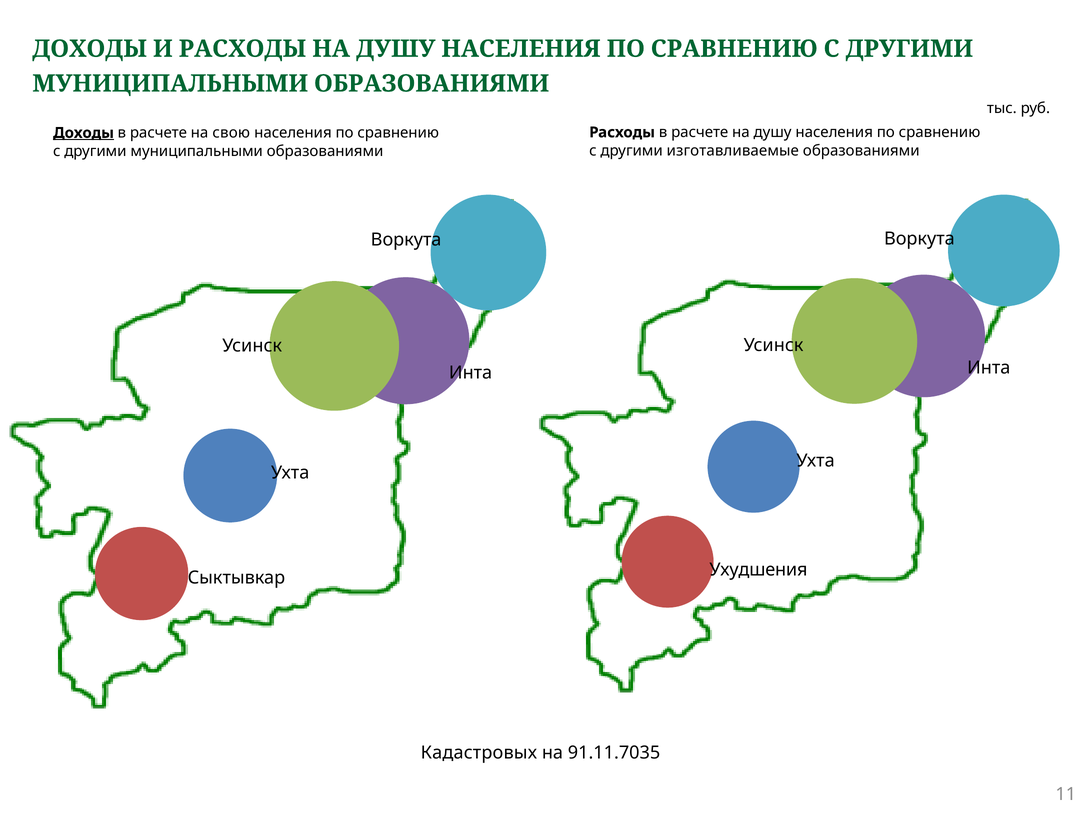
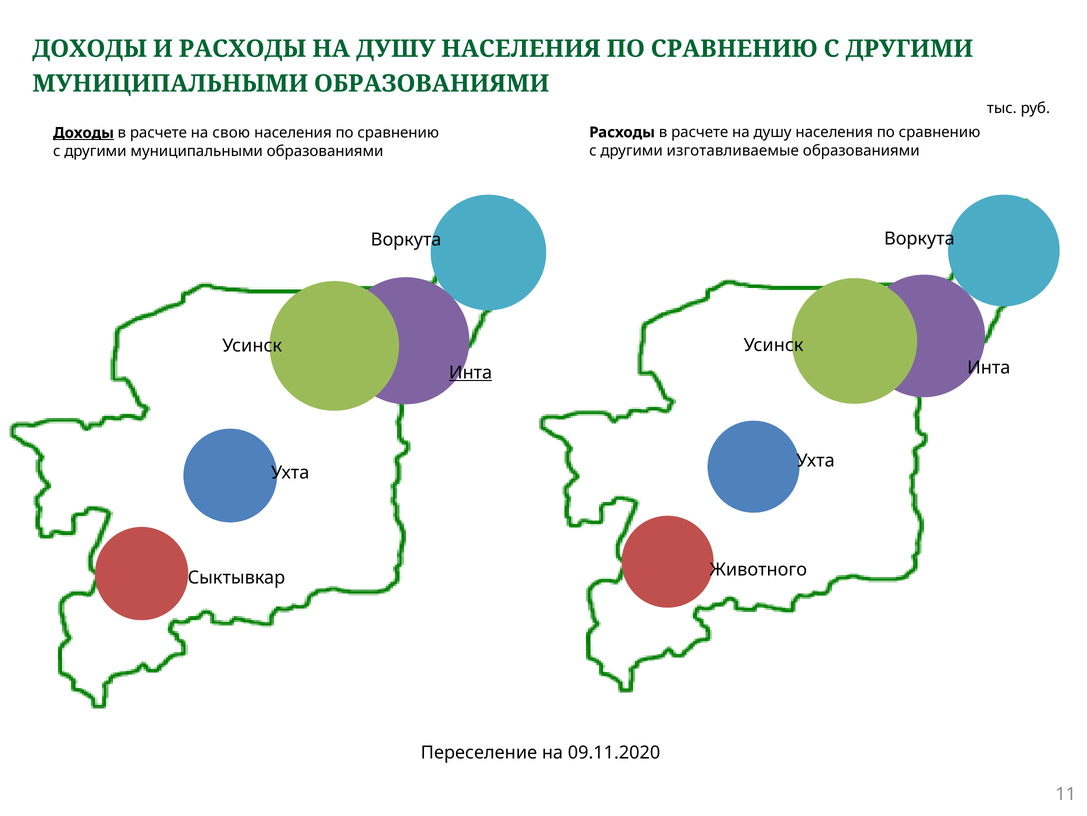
Инта at (471, 372) underline: none -> present
Ухудшения: Ухудшения -> Животного
Кадастровых: Кадастровых -> Переселение
91.11.7035: 91.11.7035 -> 09.11.2020
